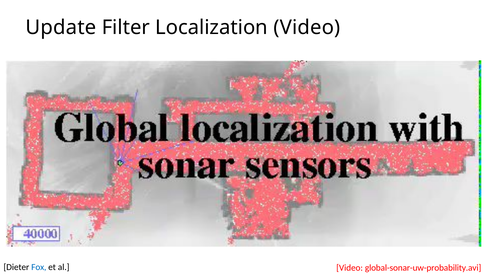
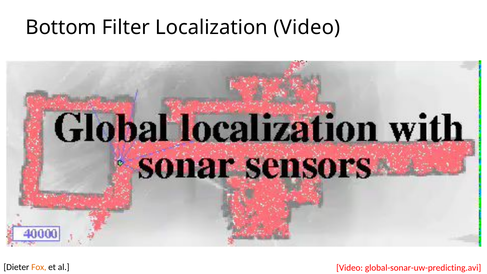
Update: Update -> Bottom
Fox colour: blue -> orange
global-sonar-uw-probability.avi: global-sonar-uw-probability.avi -> global-sonar-uw-predicting.avi
